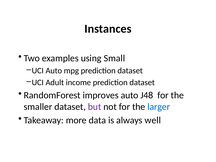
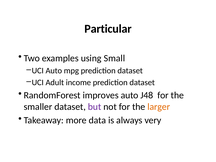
Instances: Instances -> Particular
larger colour: blue -> orange
well: well -> very
